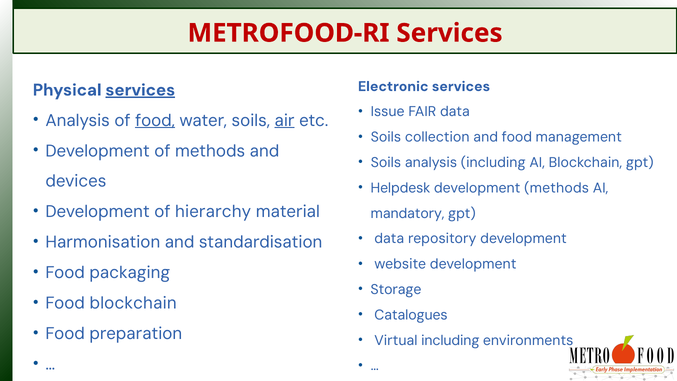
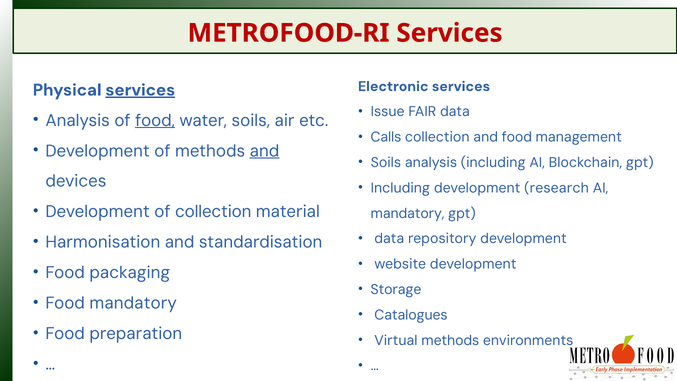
air underline: present -> none
Soils at (386, 137): Soils -> Calls
and at (265, 151) underline: none -> present
Helpdesk at (400, 188): Helpdesk -> Including
development methods: methods -> research
of hierarchy: hierarchy -> collection
Food blockchain: blockchain -> mandatory
Virtual including: including -> methods
